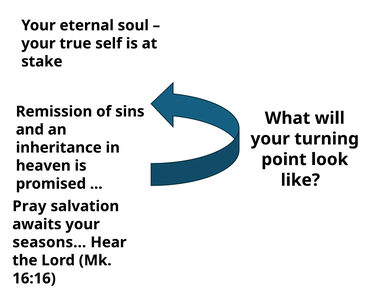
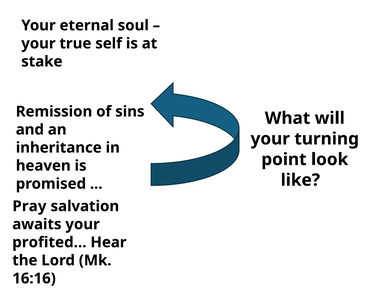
seasons: seasons -> profited
